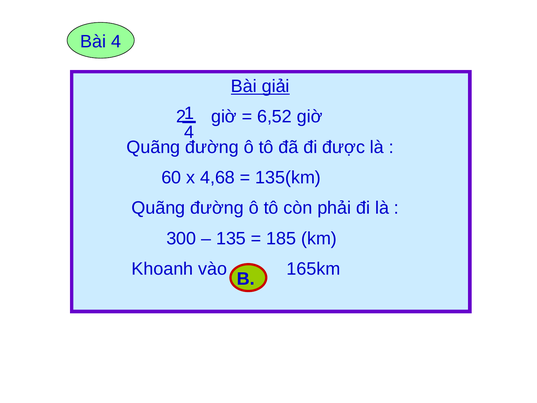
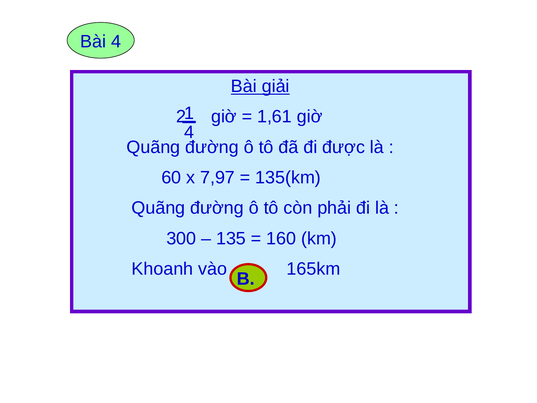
6,52: 6,52 -> 1,61
4,68: 4,68 -> 7,97
185: 185 -> 160
